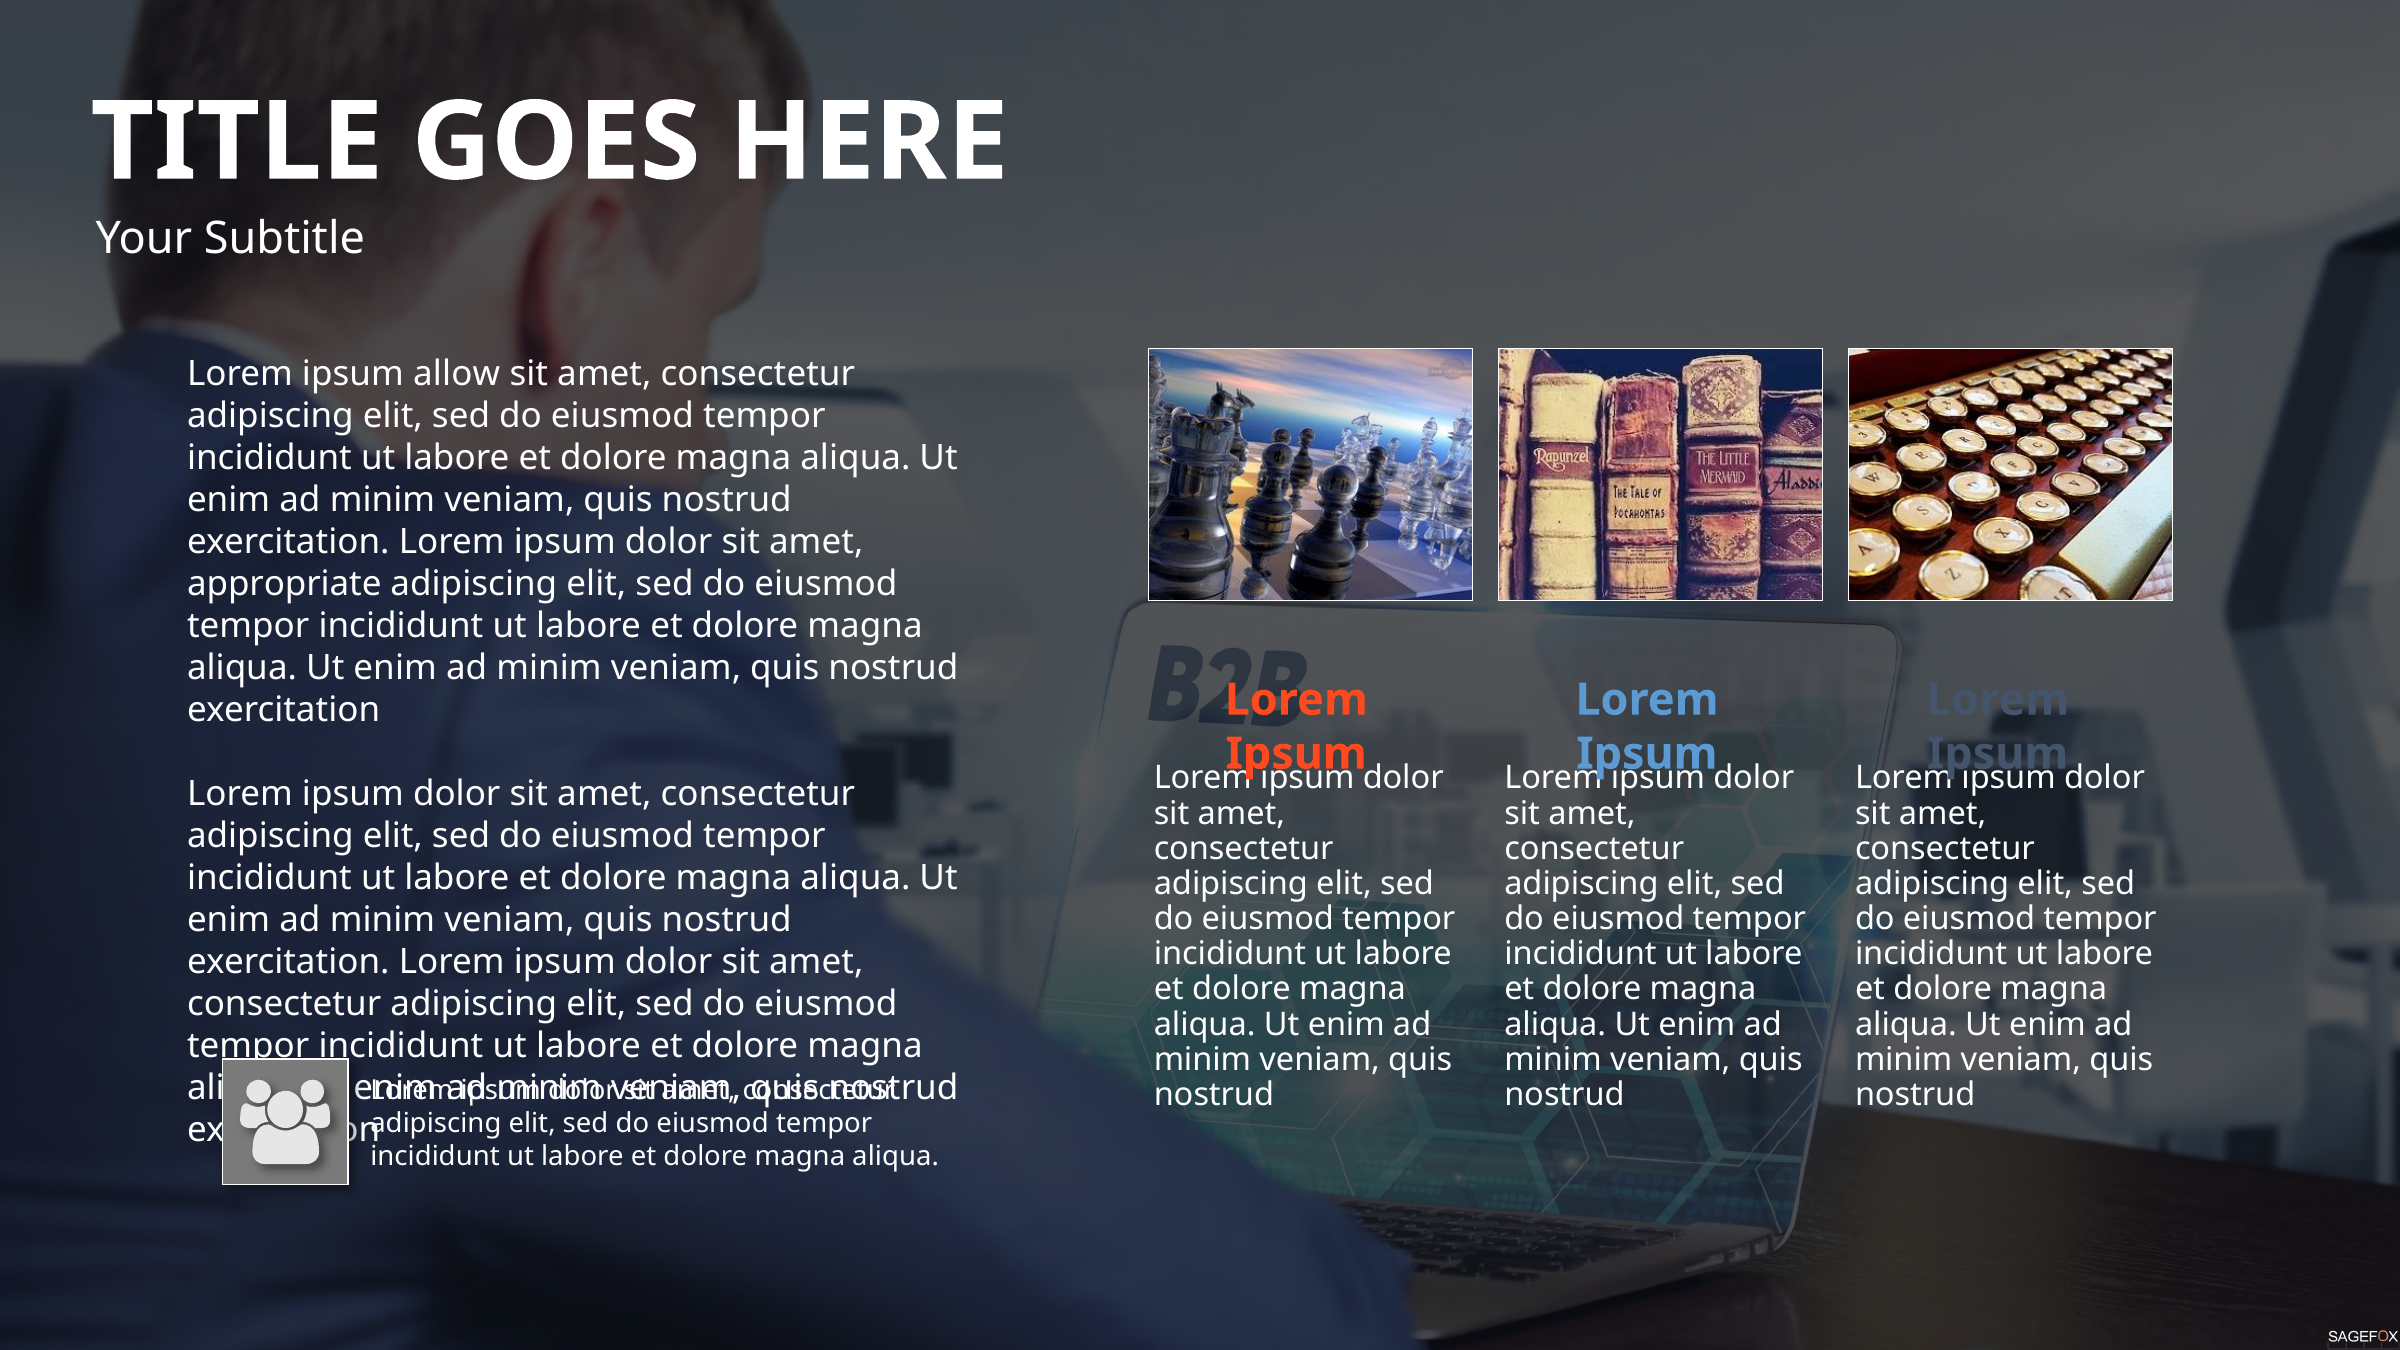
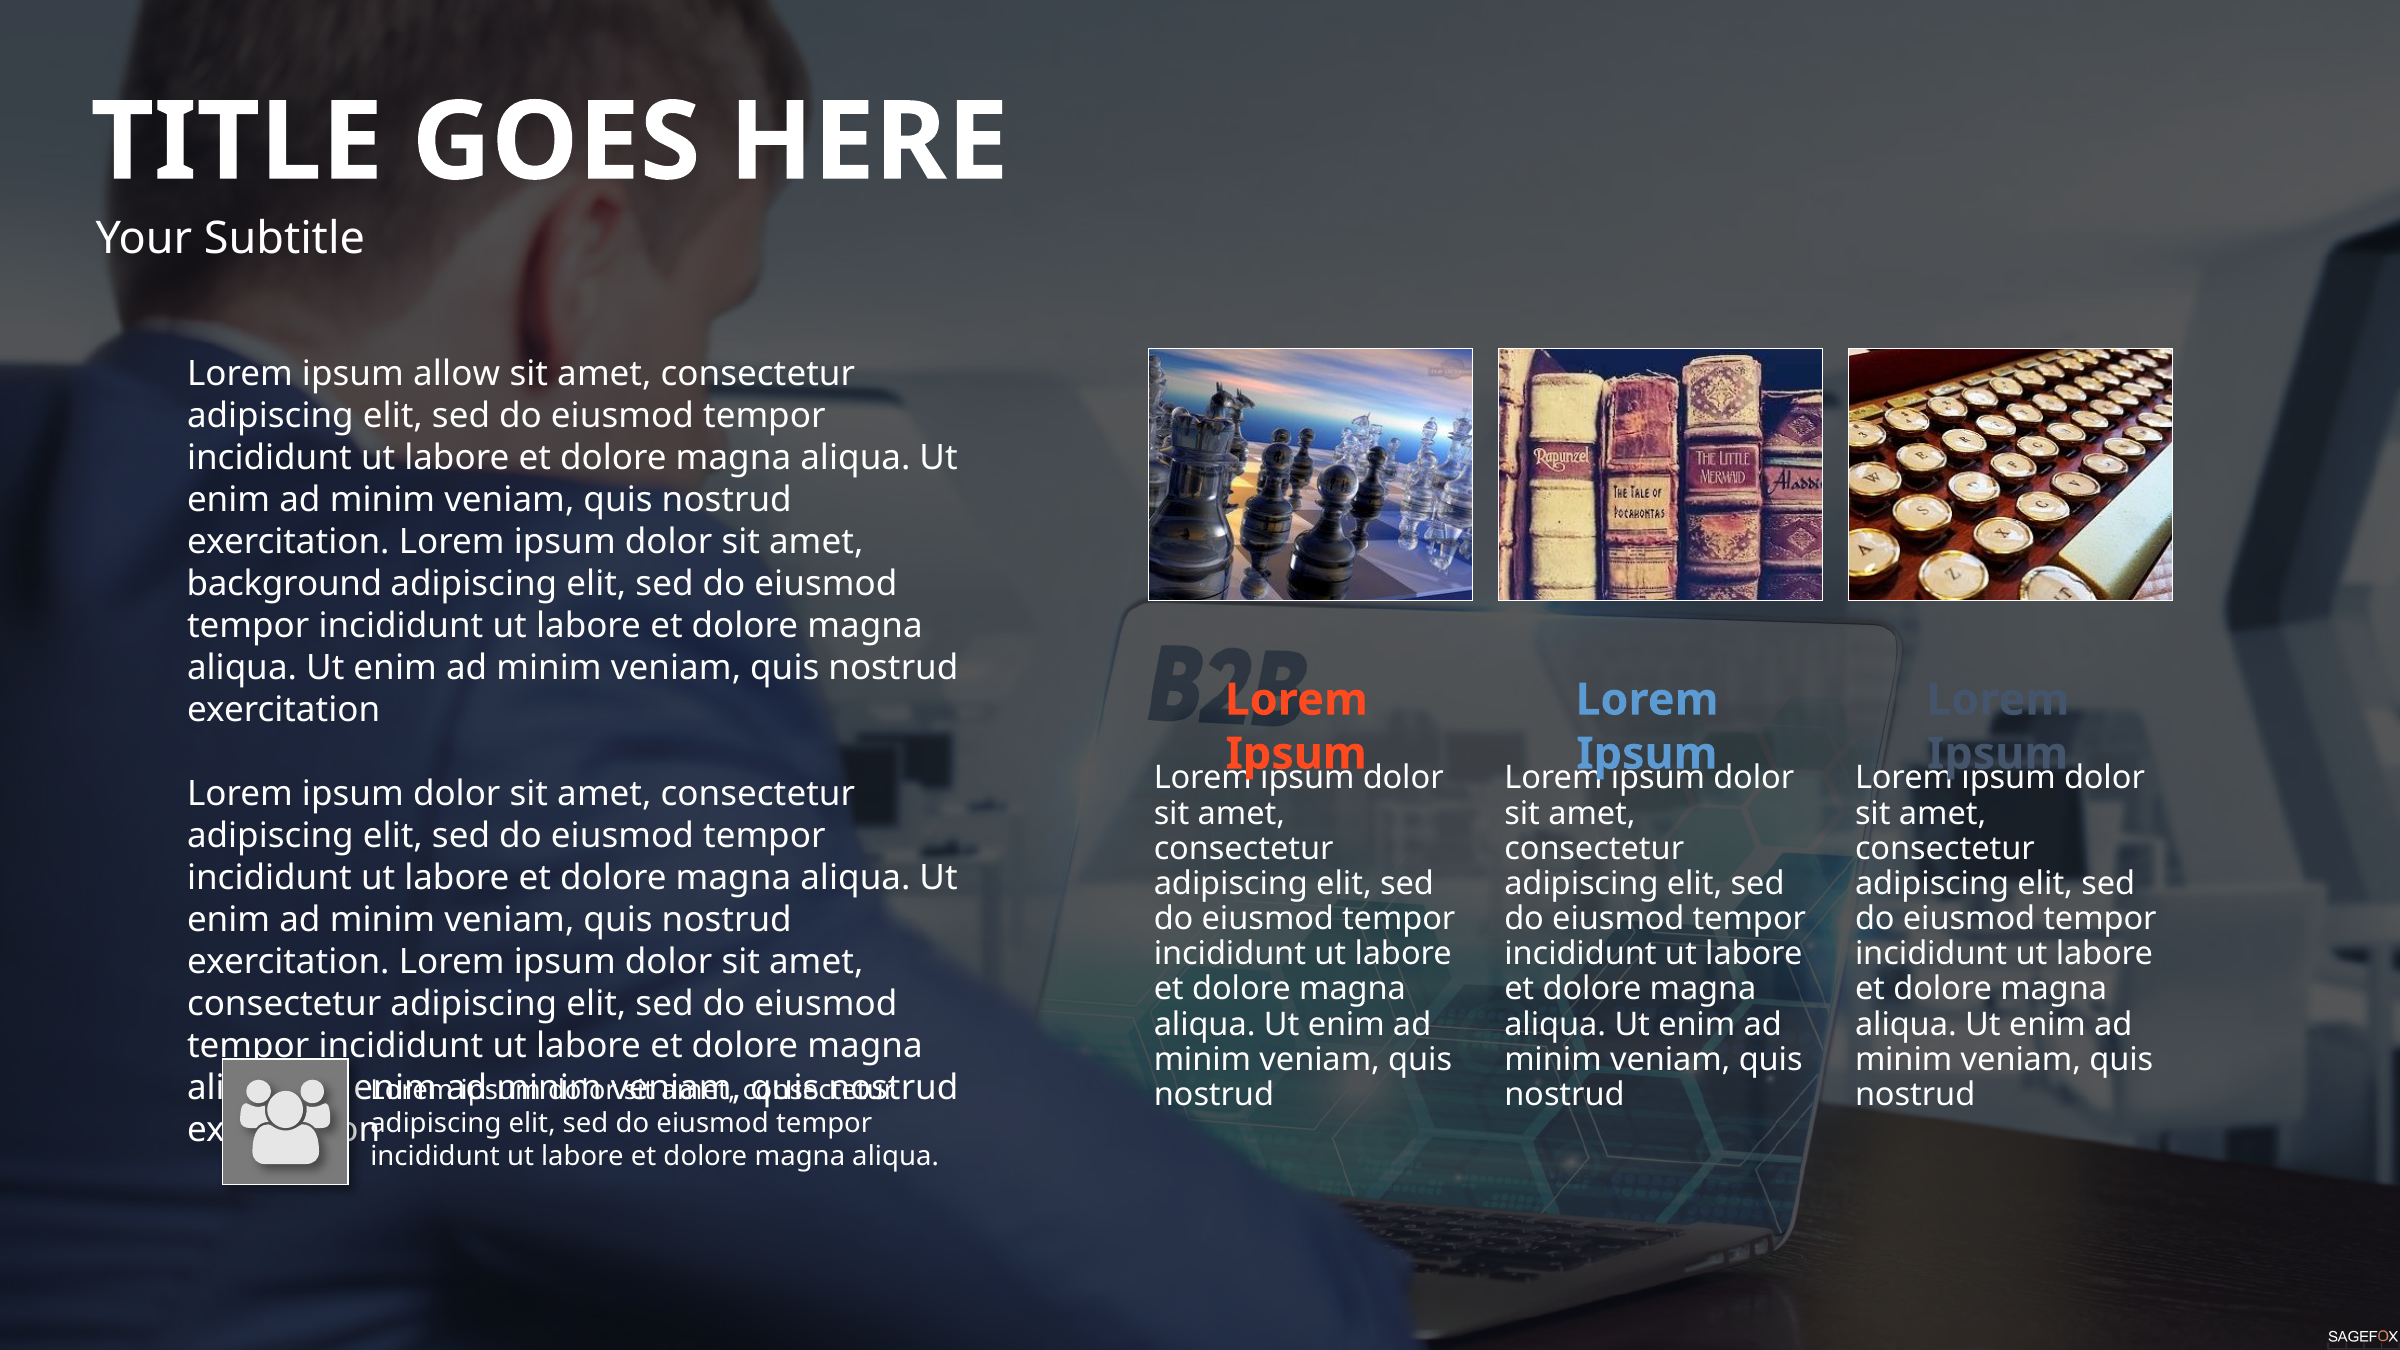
appropriate: appropriate -> background
